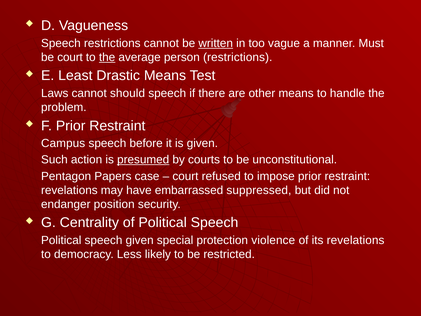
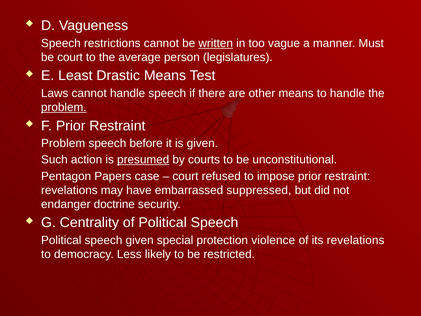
the at (107, 57) underline: present -> none
person restrictions: restrictions -> legislatures
cannot should: should -> handle
problem at (64, 107) underline: none -> present
Campus at (63, 143): Campus -> Problem
position: position -> doctrine
